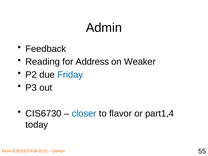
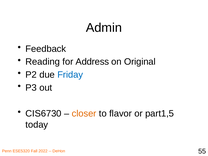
Weaker: Weaker -> Original
closer colour: blue -> orange
part1,4: part1,4 -> part1,5
